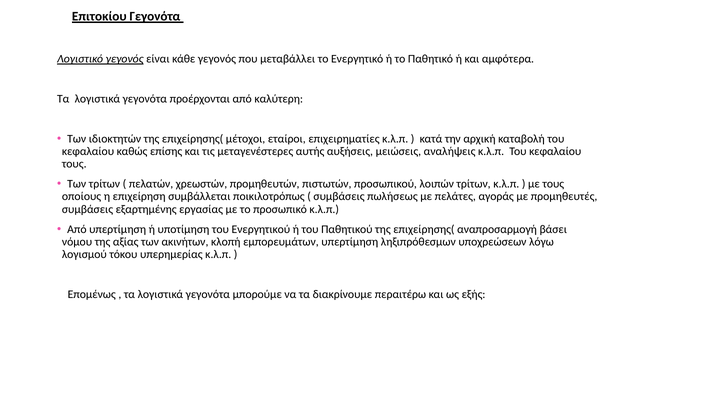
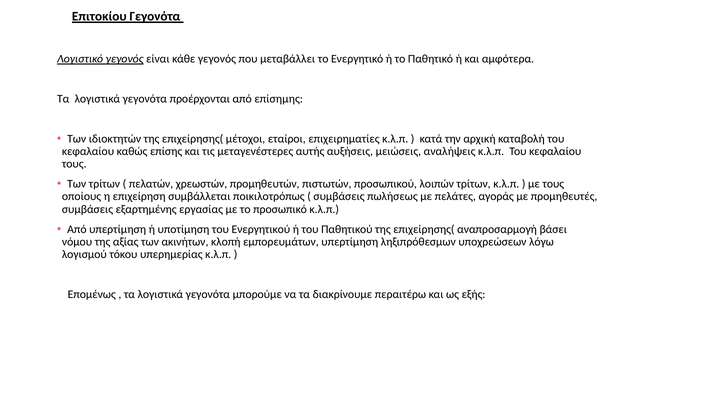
καλύτερη: καλύτερη -> επίσημης
